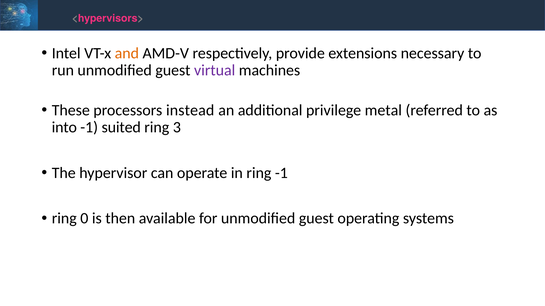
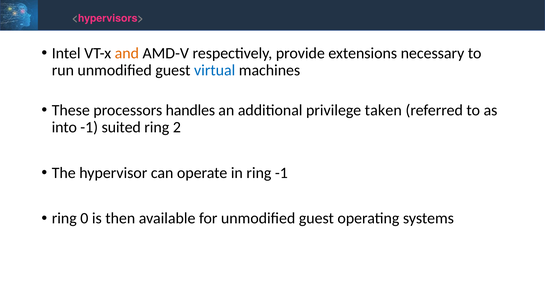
virtual colour: purple -> blue
instead: instead -> handles
metal: metal -> taken
3: 3 -> 2
